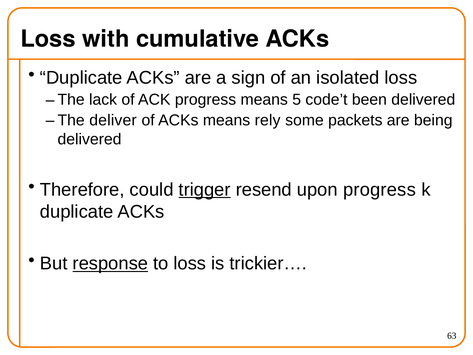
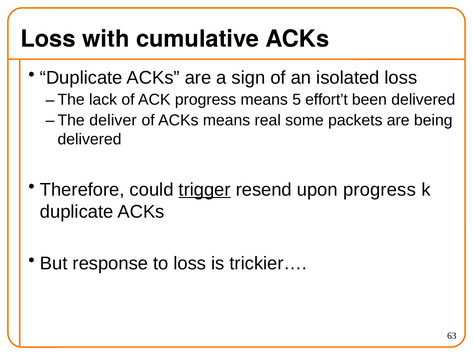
code’t: code’t -> effort’t
rely: rely -> real
response underline: present -> none
